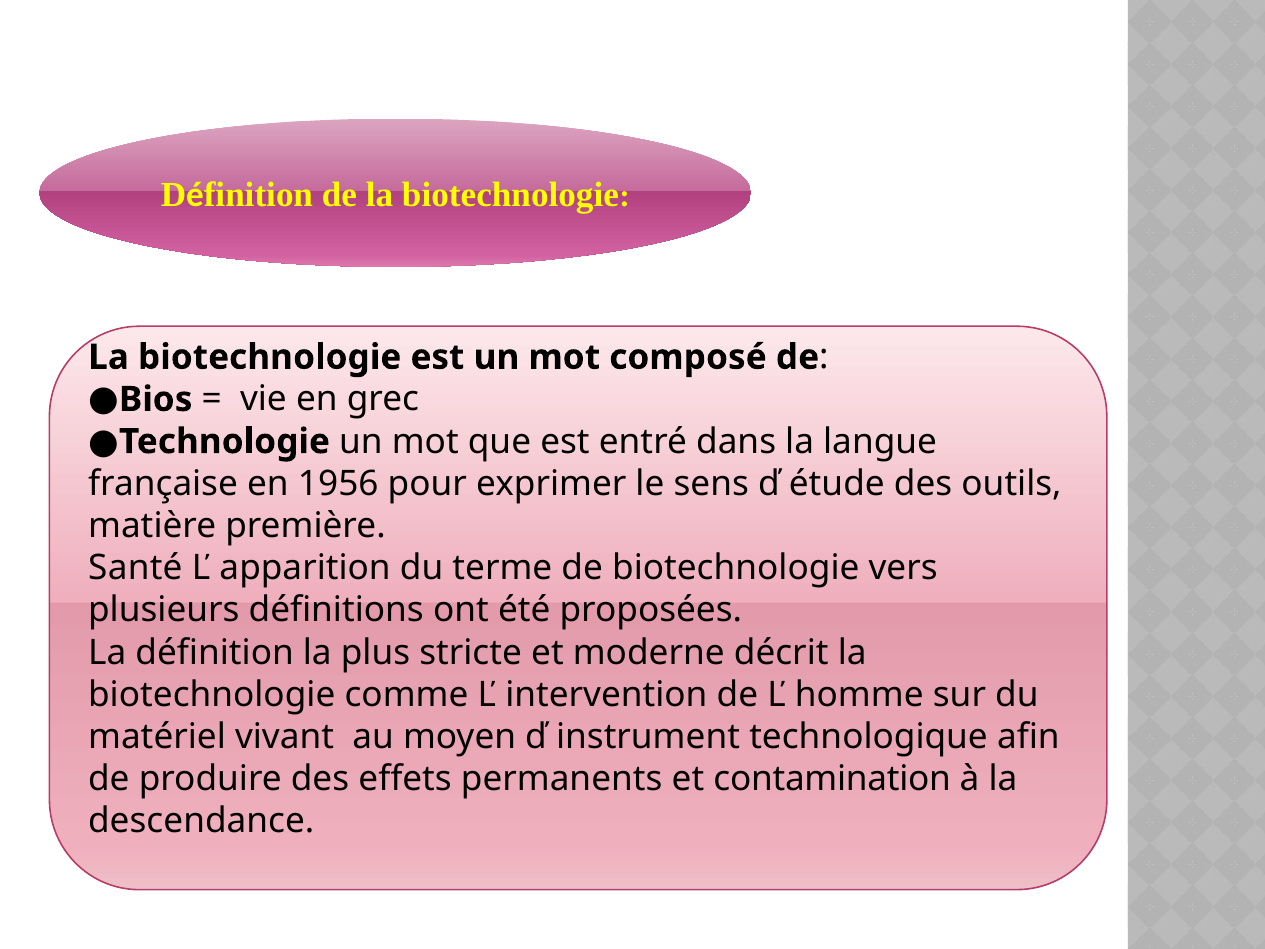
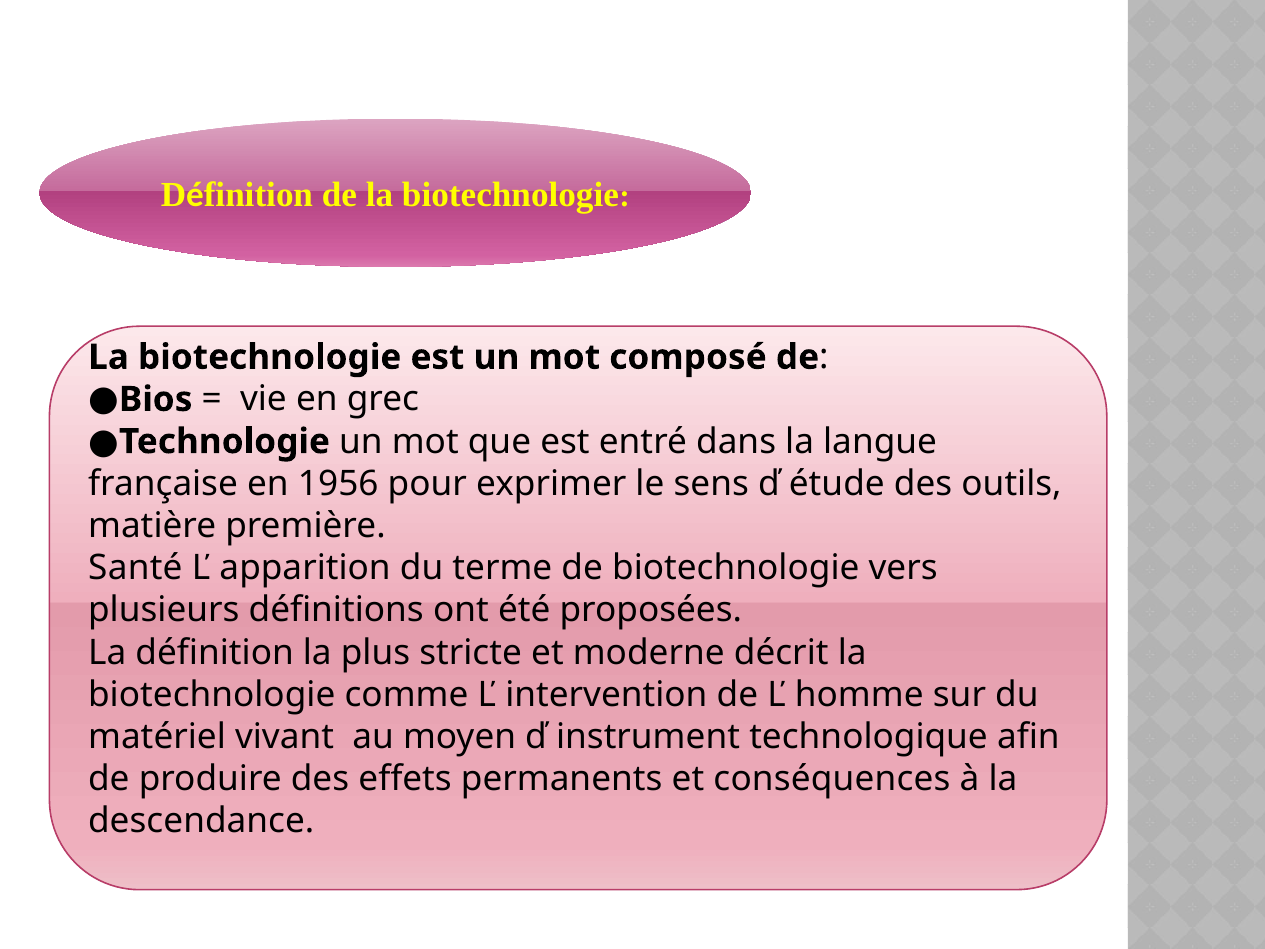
contamination: contamination -> conséquences
